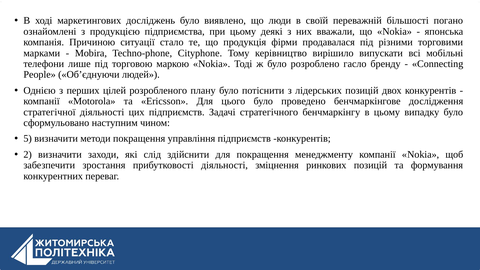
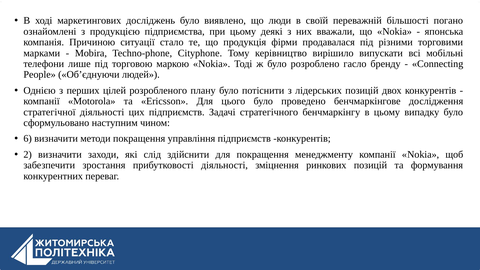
5: 5 -> 6
